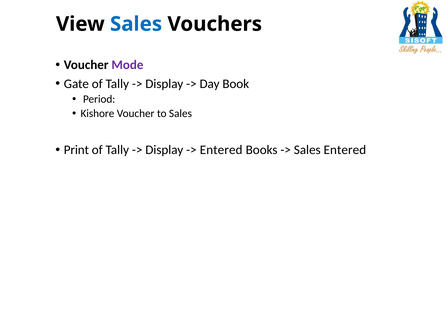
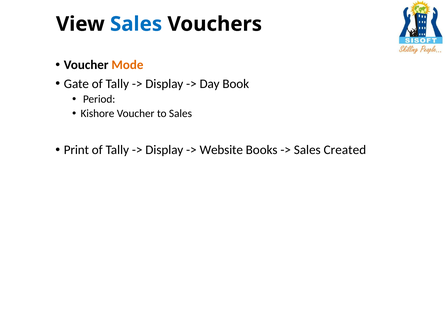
Mode colour: purple -> orange
Entered at (221, 150): Entered -> Website
Sales Entered: Entered -> Created
